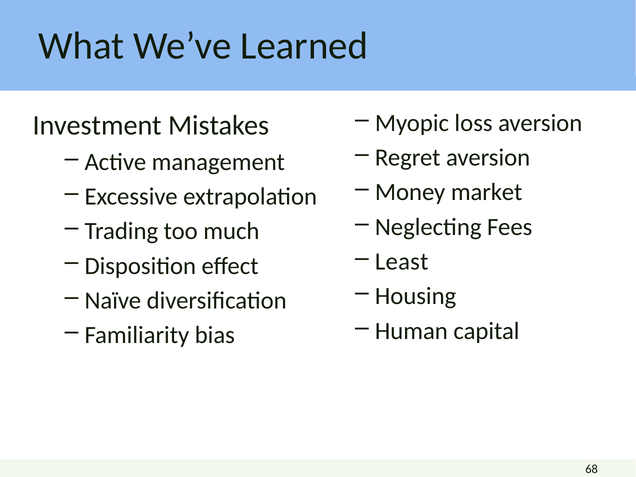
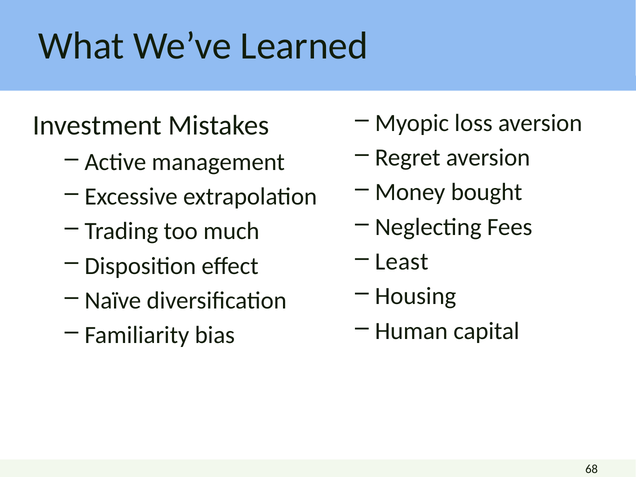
market: market -> bought
